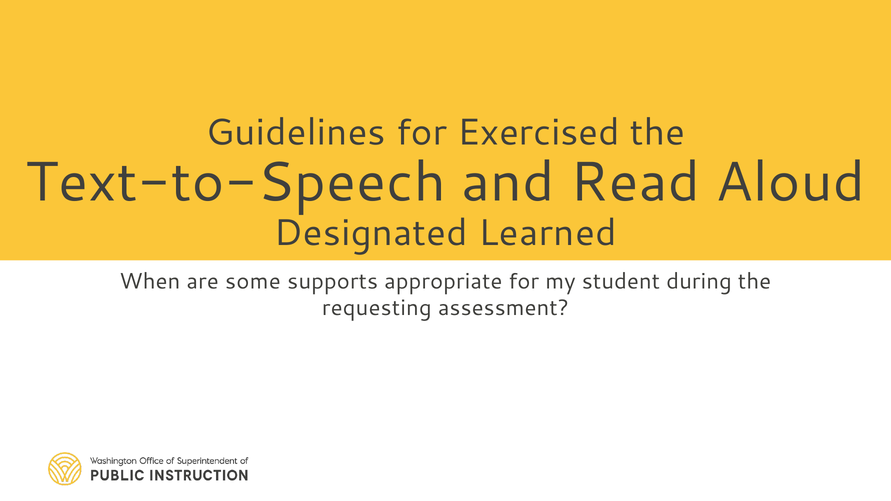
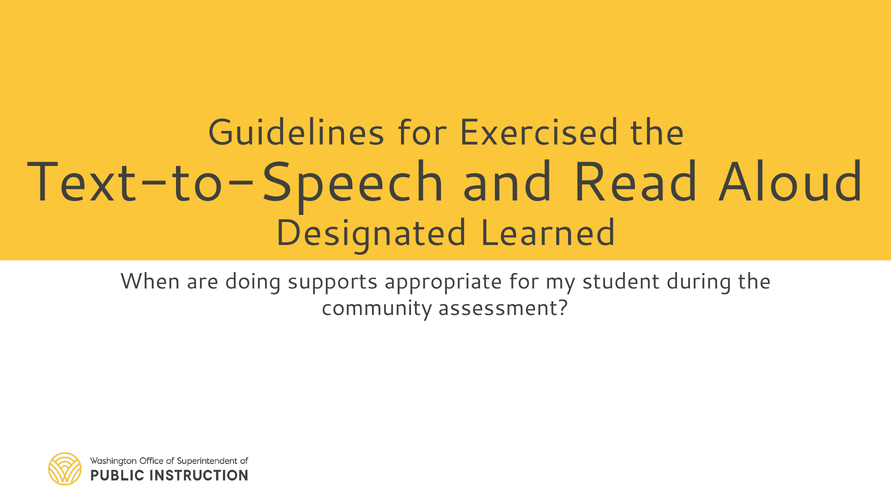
some: some -> doing
requesting: requesting -> community
